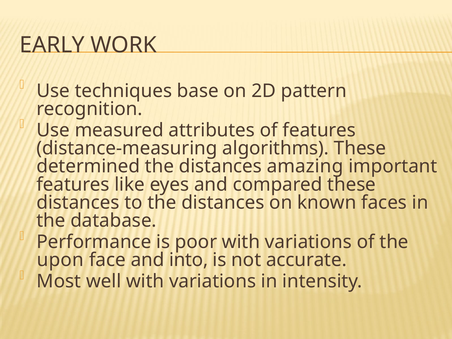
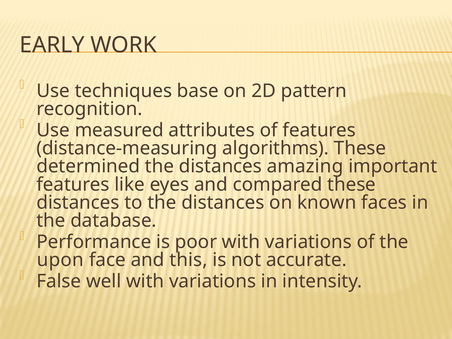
into: into -> this
Most: Most -> False
